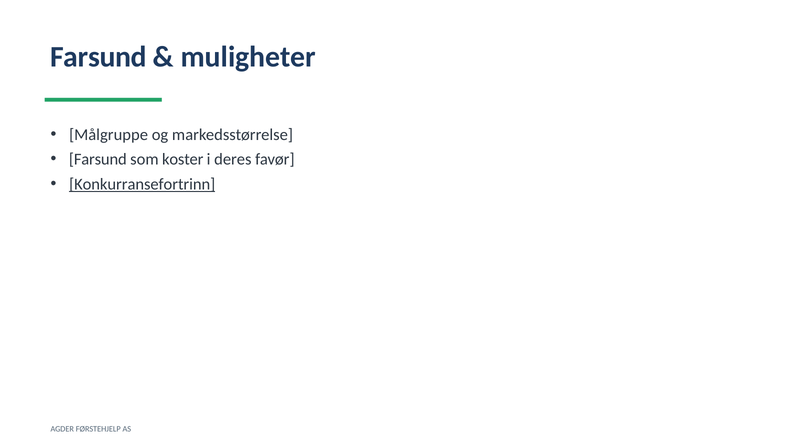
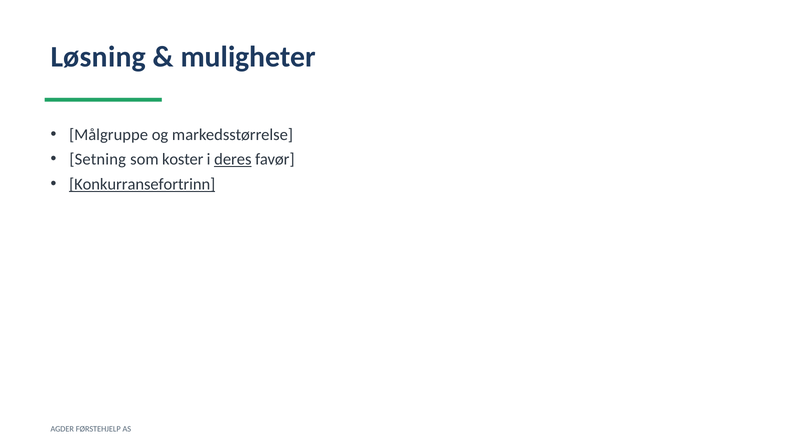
Farsund at (98, 57): Farsund -> Løsning
Farsund at (98, 159): Farsund -> Setning
deres underline: none -> present
